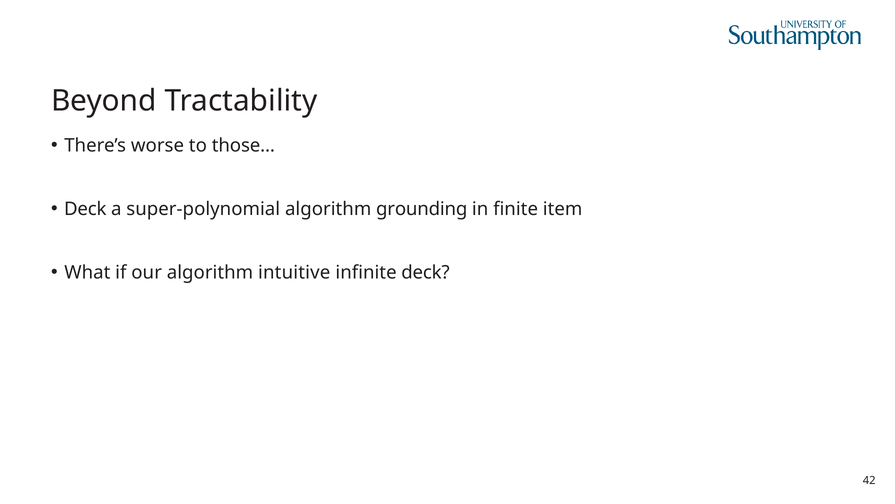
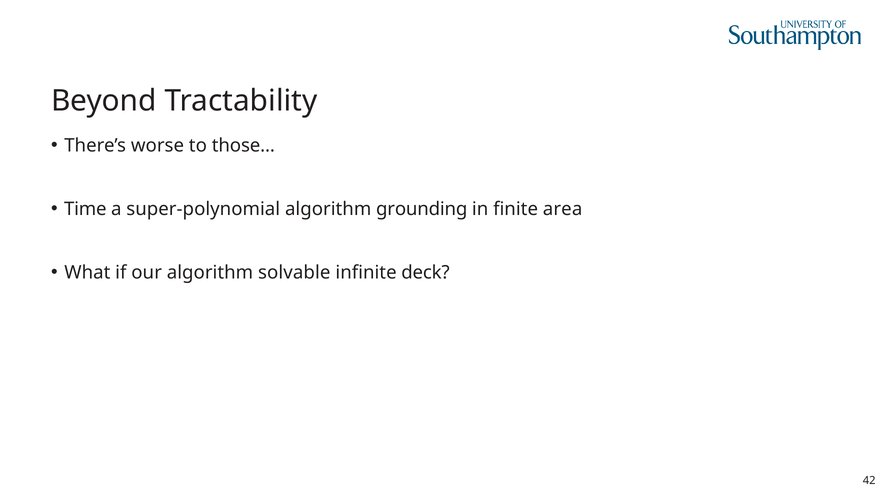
Deck at (85, 209): Deck -> Time
item: item -> area
intuitive: intuitive -> solvable
